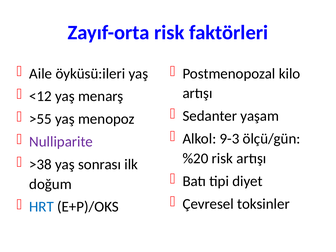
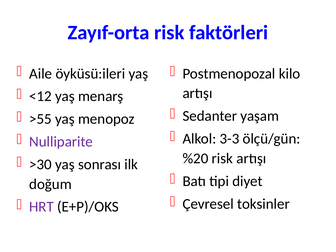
9-3: 9-3 -> 3-3
>38: >38 -> >30
HRT colour: blue -> purple
